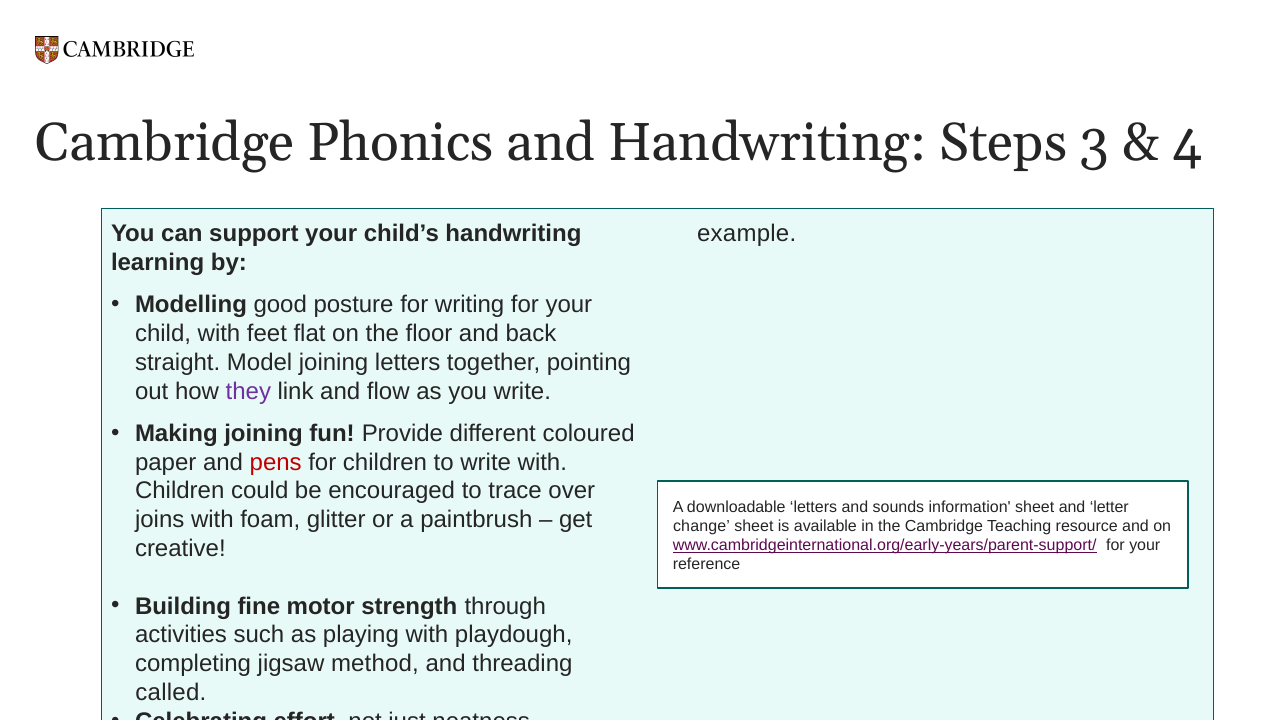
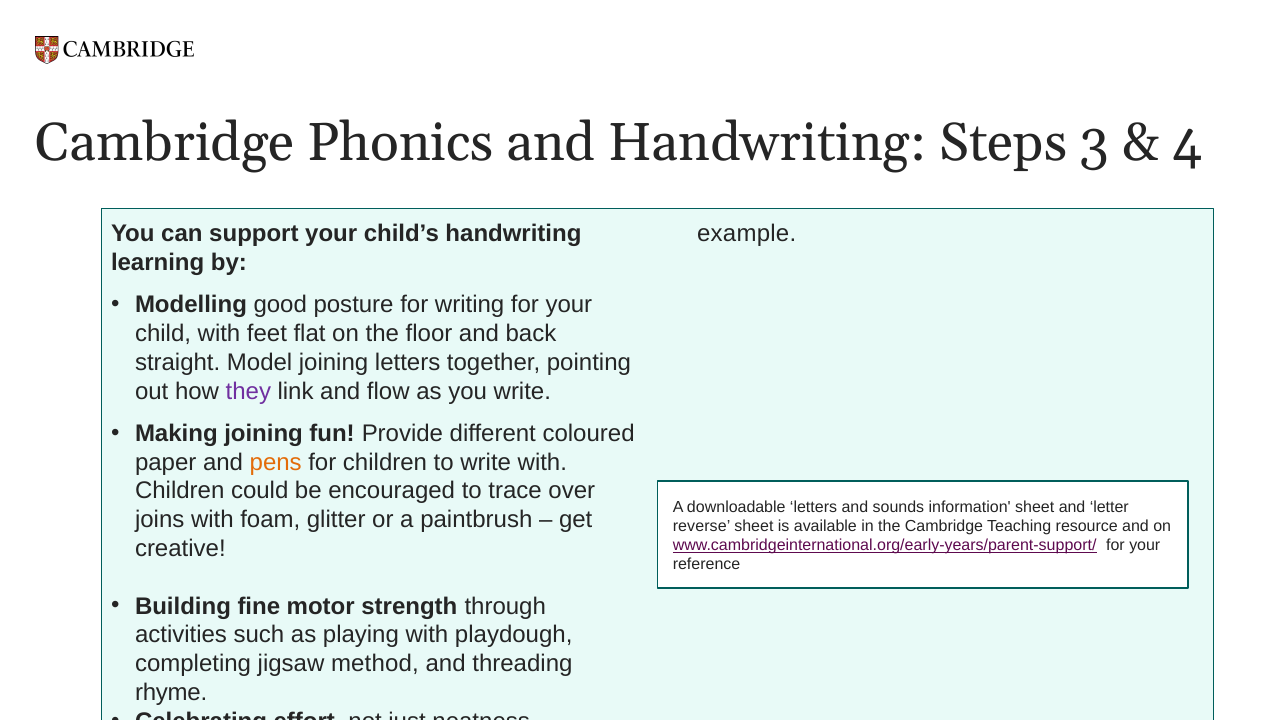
pens colour: red -> orange
change: change -> reverse
called: called -> rhyme
